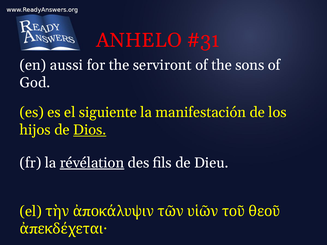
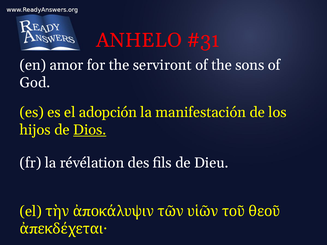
aussi: aussi -> amor
siguiente: siguiente -> adopción
révélation underline: present -> none
